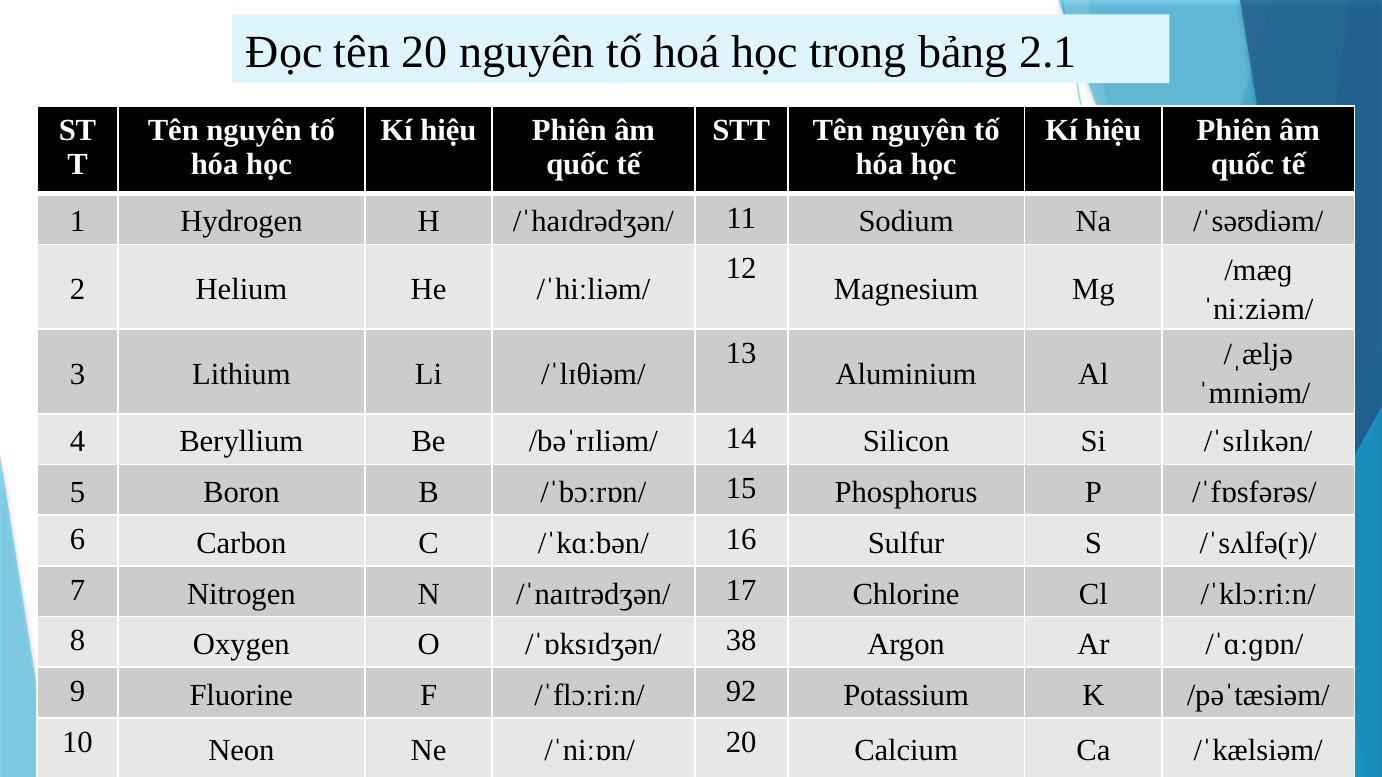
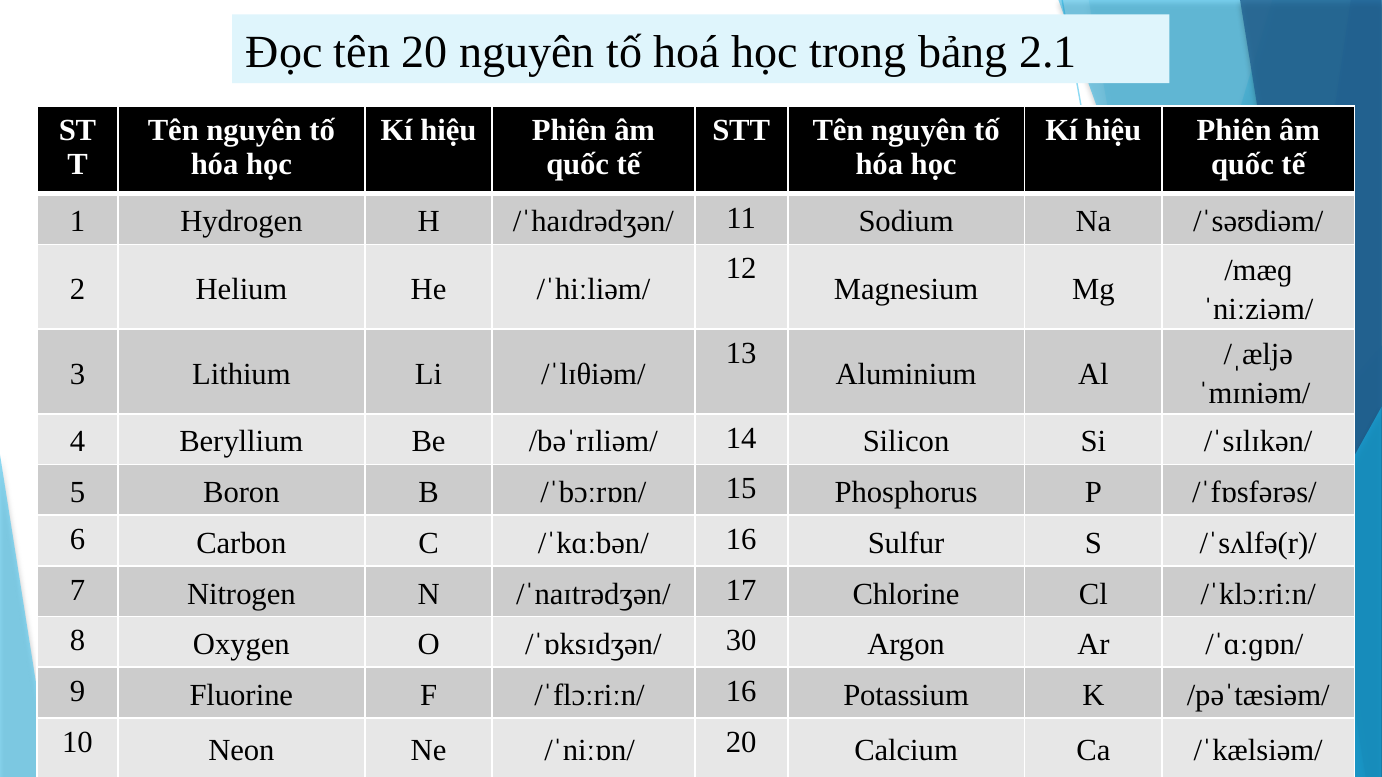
38: 38 -> 30
/ˈflɔːriːn/ 92: 92 -> 16
